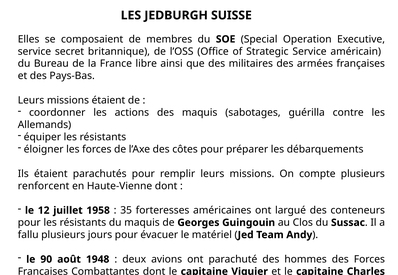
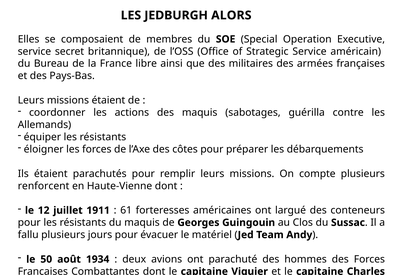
SUISSE: SUISSE -> ALORS
1958: 1958 -> 1911
35: 35 -> 61
90: 90 -> 50
1948: 1948 -> 1934
